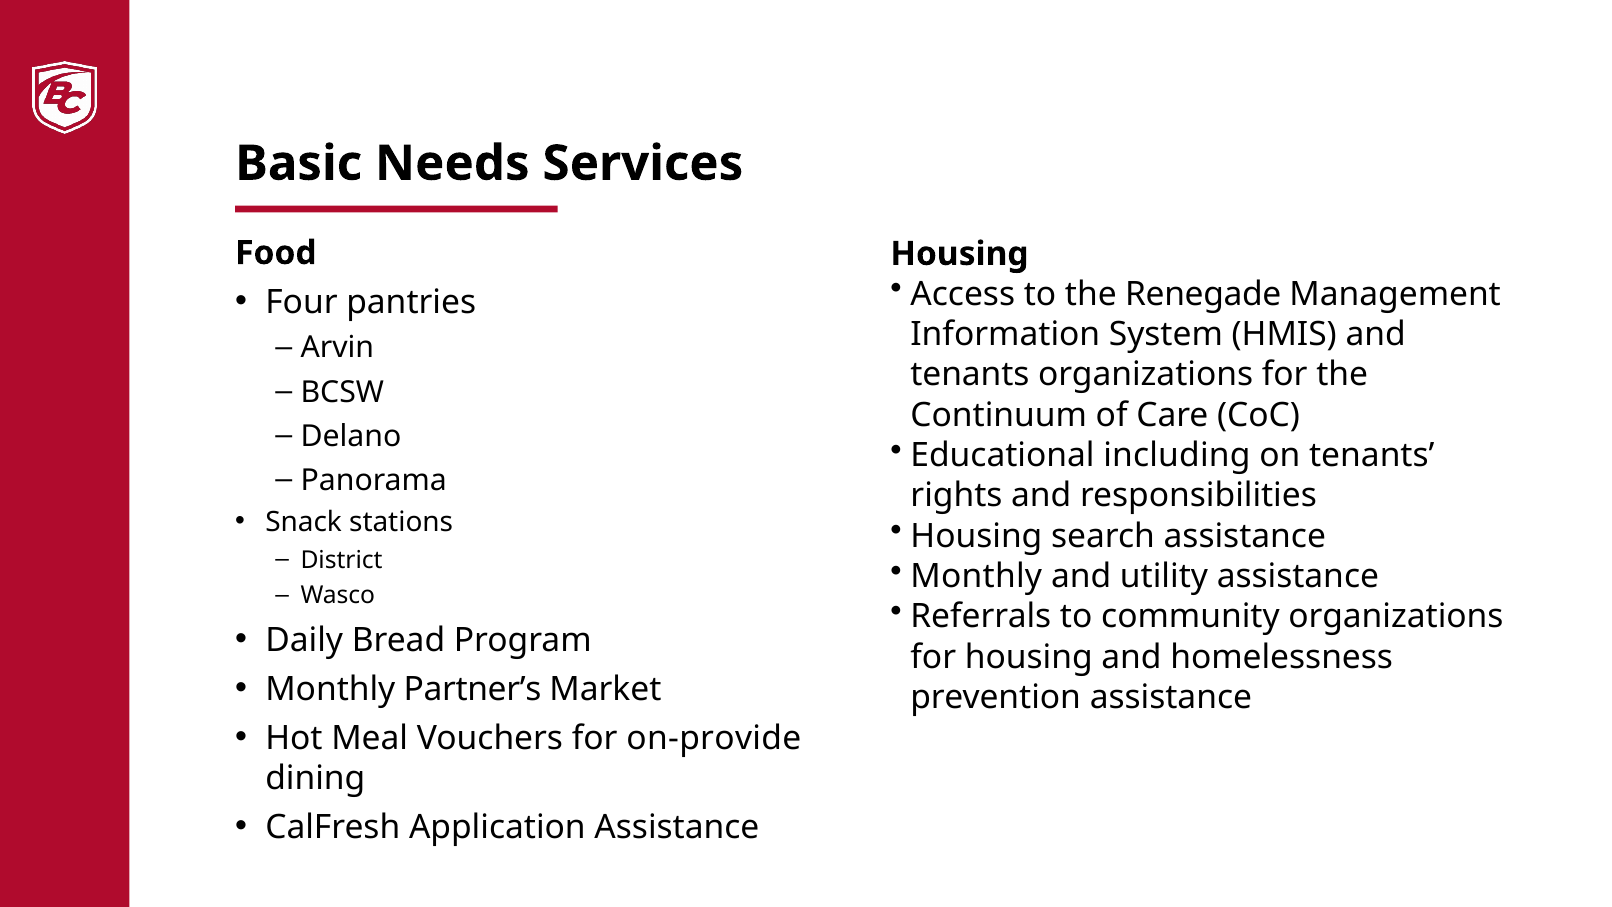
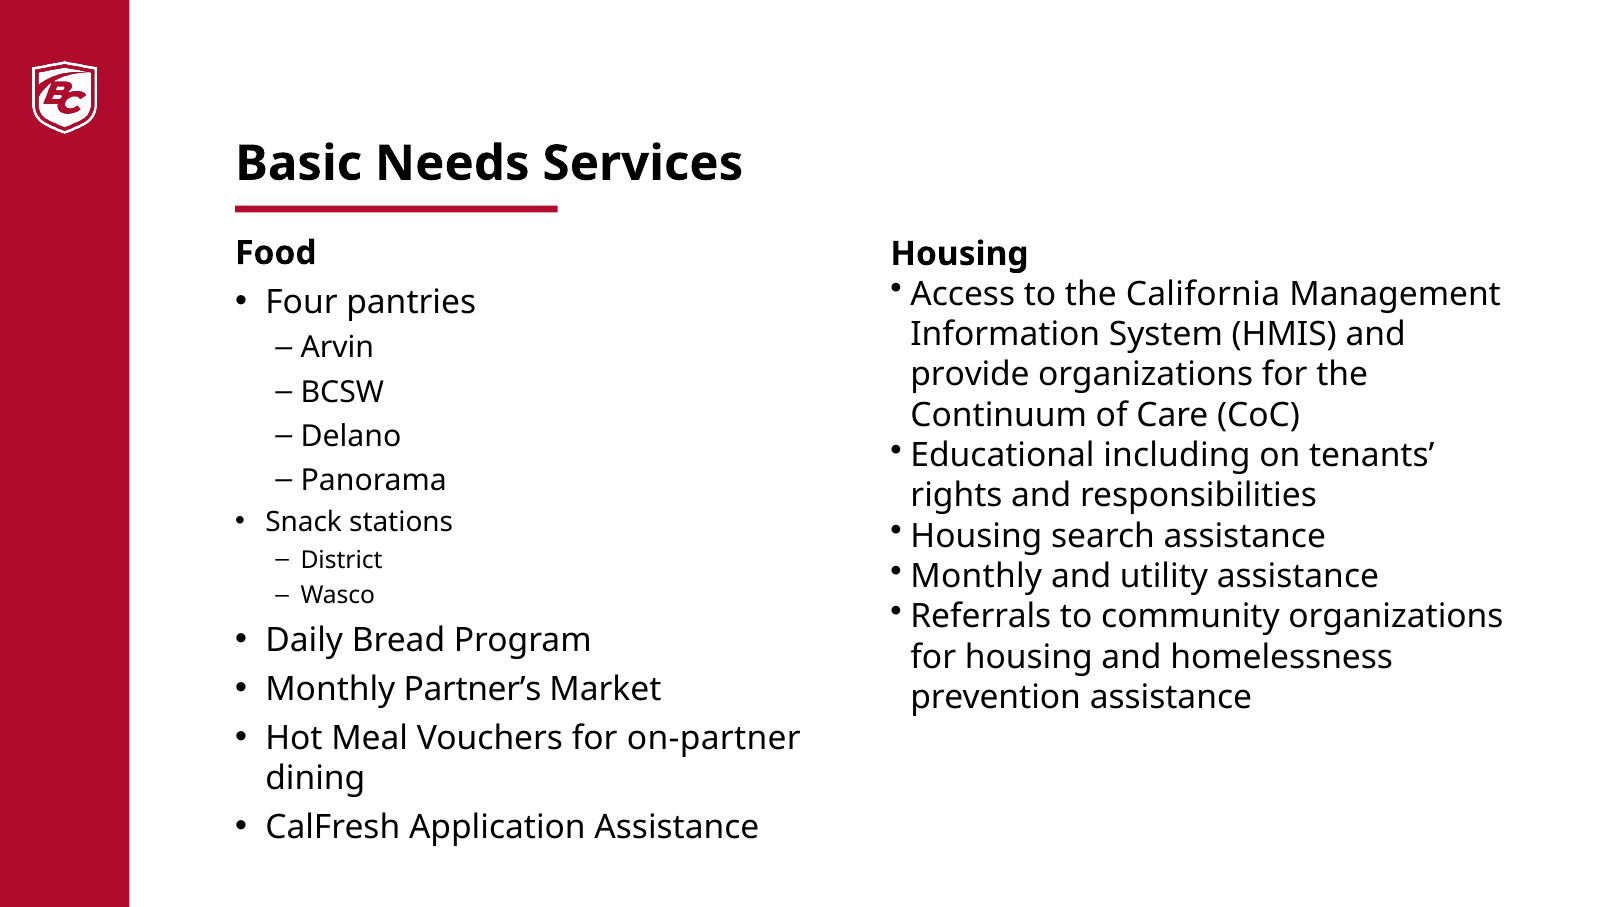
Renegade: Renegade -> California
tenants at (970, 375): tenants -> provide
on-provide: on-provide -> on-partner
